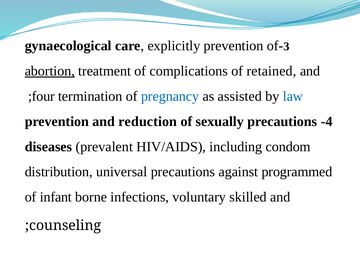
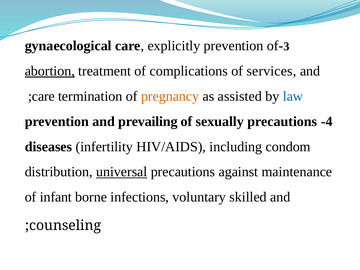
retained: retained -> services
four at (43, 96): four -> care
pregnancy colour: blue -> orange
reduction: reduction -> prevailing
prevalent: prevalent -> infertility
universal underline: none -> present
programmed: programmed -> maintenance
